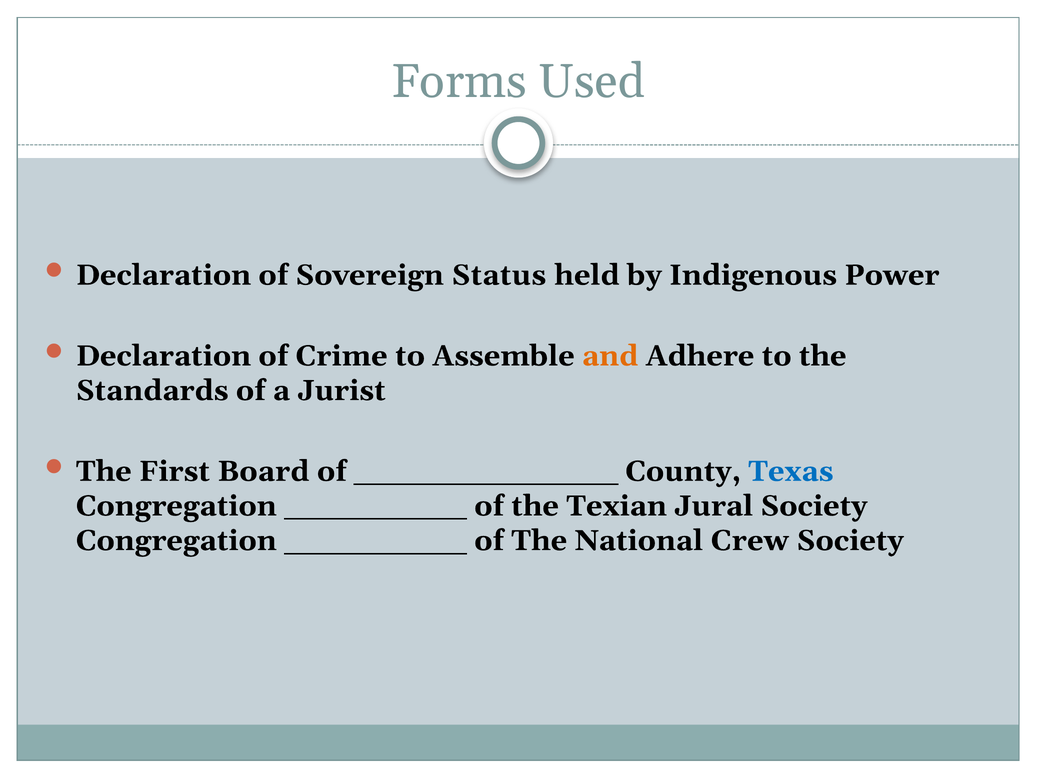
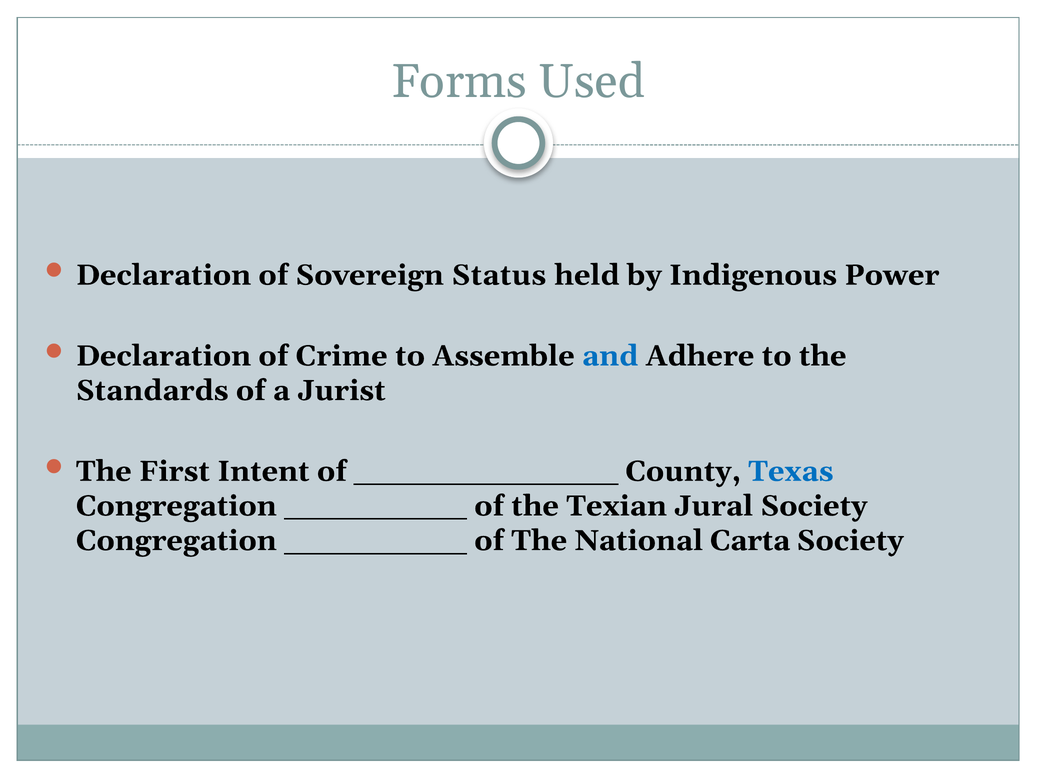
and colour: orange -> blue
Board: Board -> Intent
Crew: Crew -> Carta
